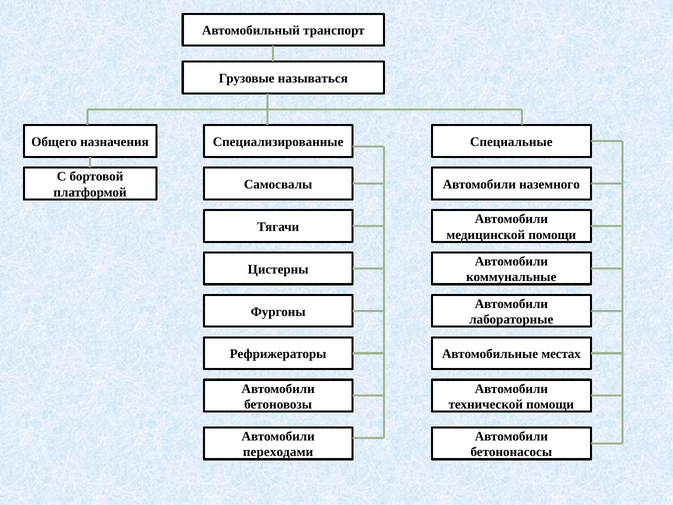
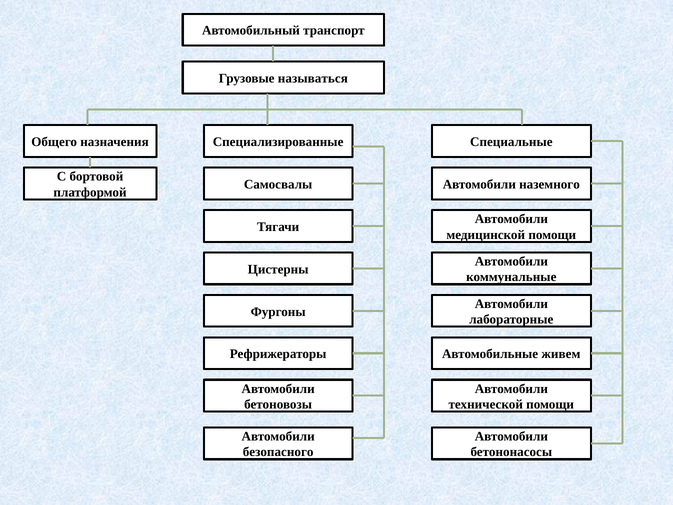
местах: местах -> живем
переходами: переходами -> безопасного
